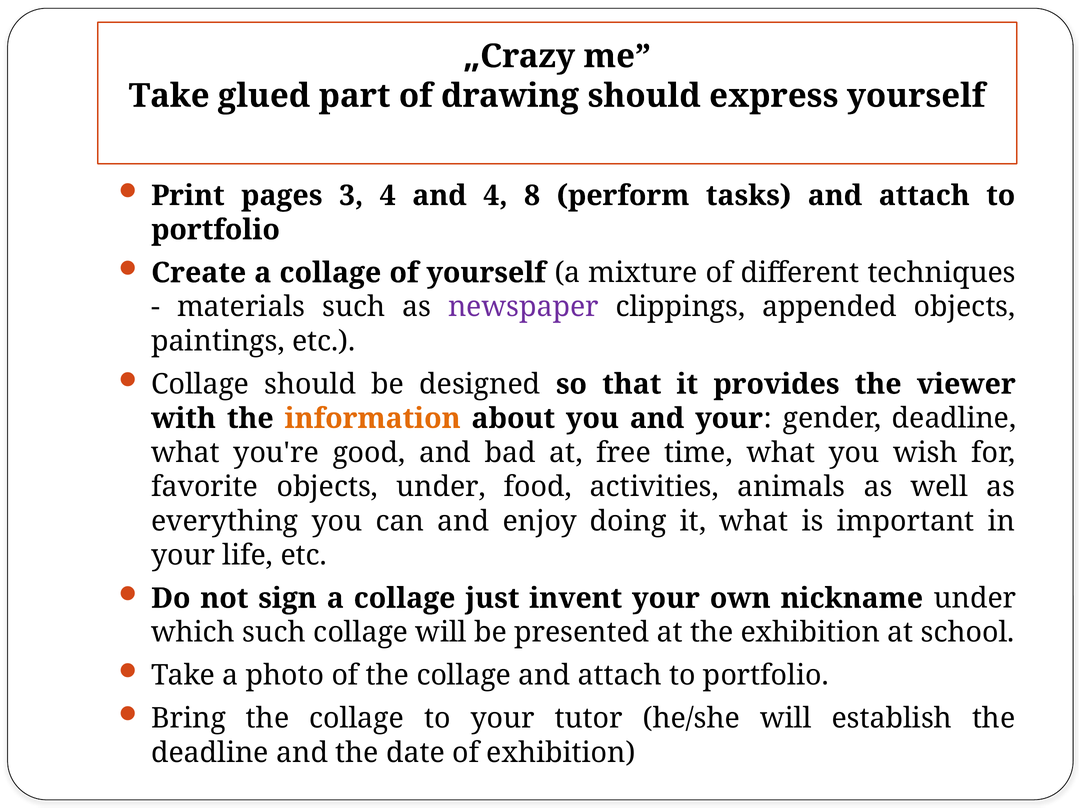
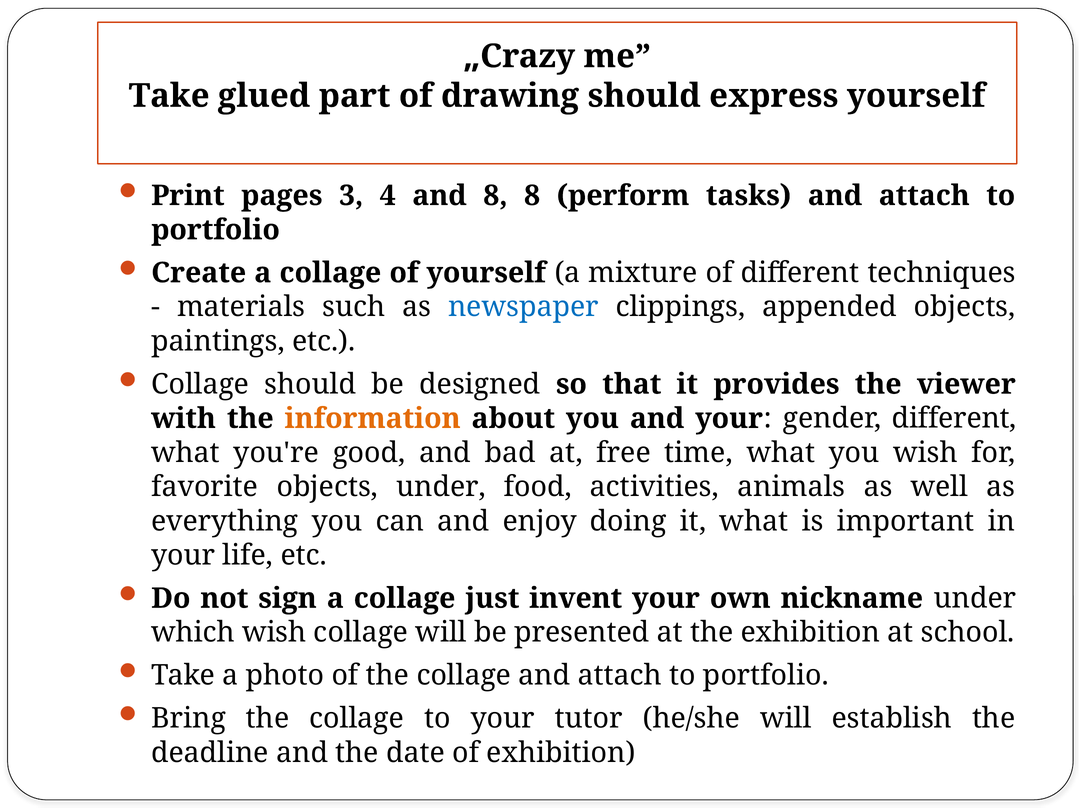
and 4: 4 -> 8
newspaper colour: purple -> blue
gender deadline: deadline -> different
which such: such -> wish
